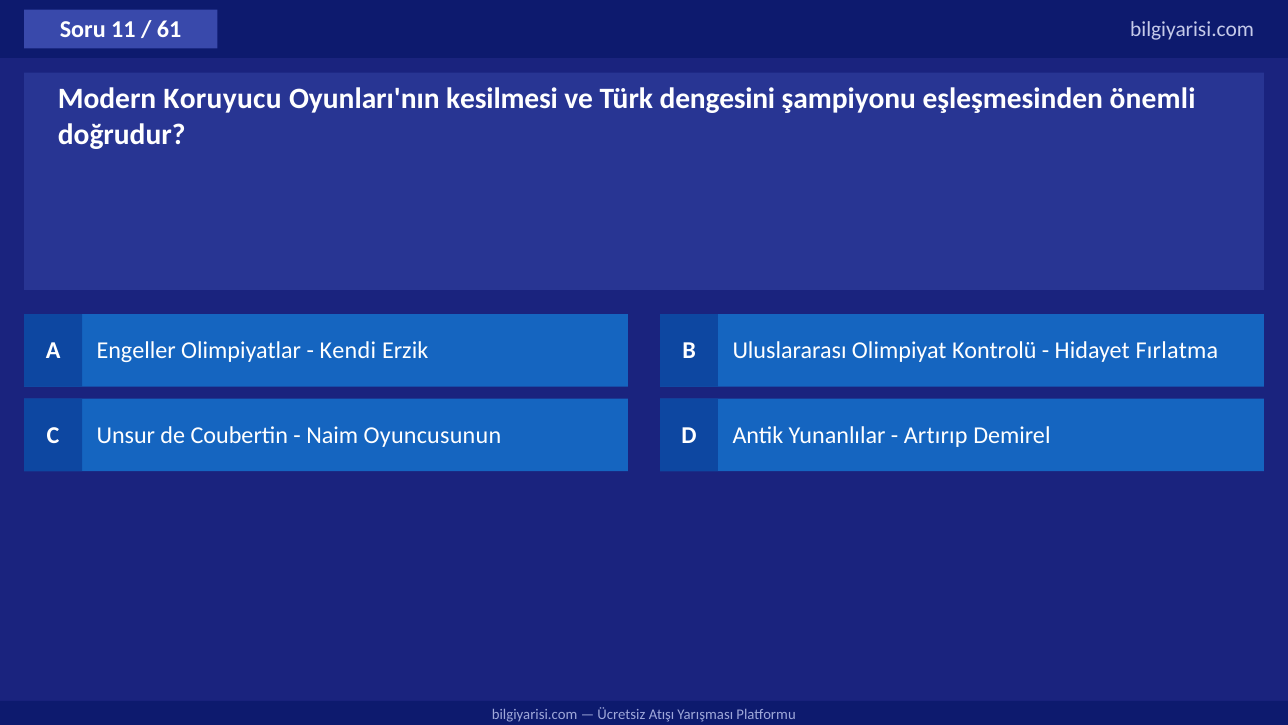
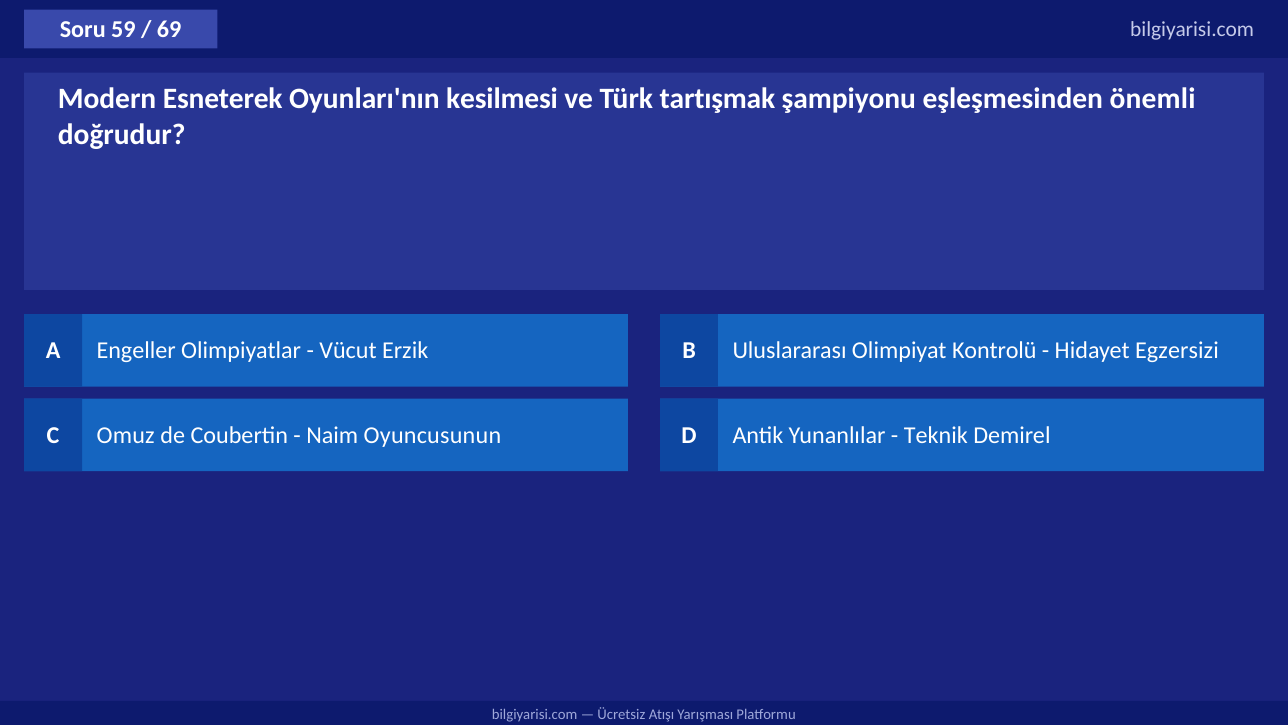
11: 11 -> 59
61: 61 -> 69
Koruyucu: Koruyucu -> Esneterek
dengesini: dengesini -> tartışmak
Kendi: Kendi -> Vücut
Fırlatma: Fırlatma -> Egzersizi
Unsur: Unsur -> Omuz
Artırıp: Artırıp -> Teknik
